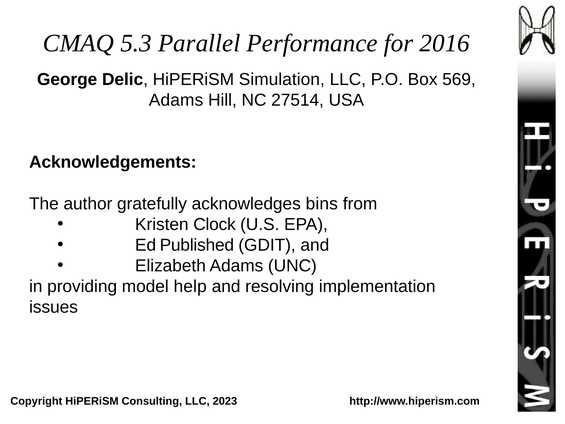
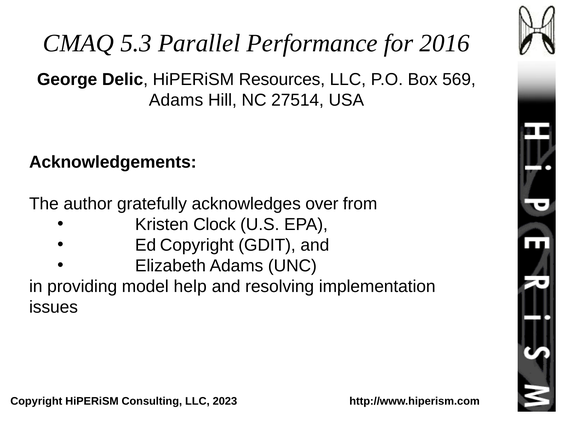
Simulation: Simulation -> Resources
bins: bins -> over
Ed Published: Published -> Copyright
